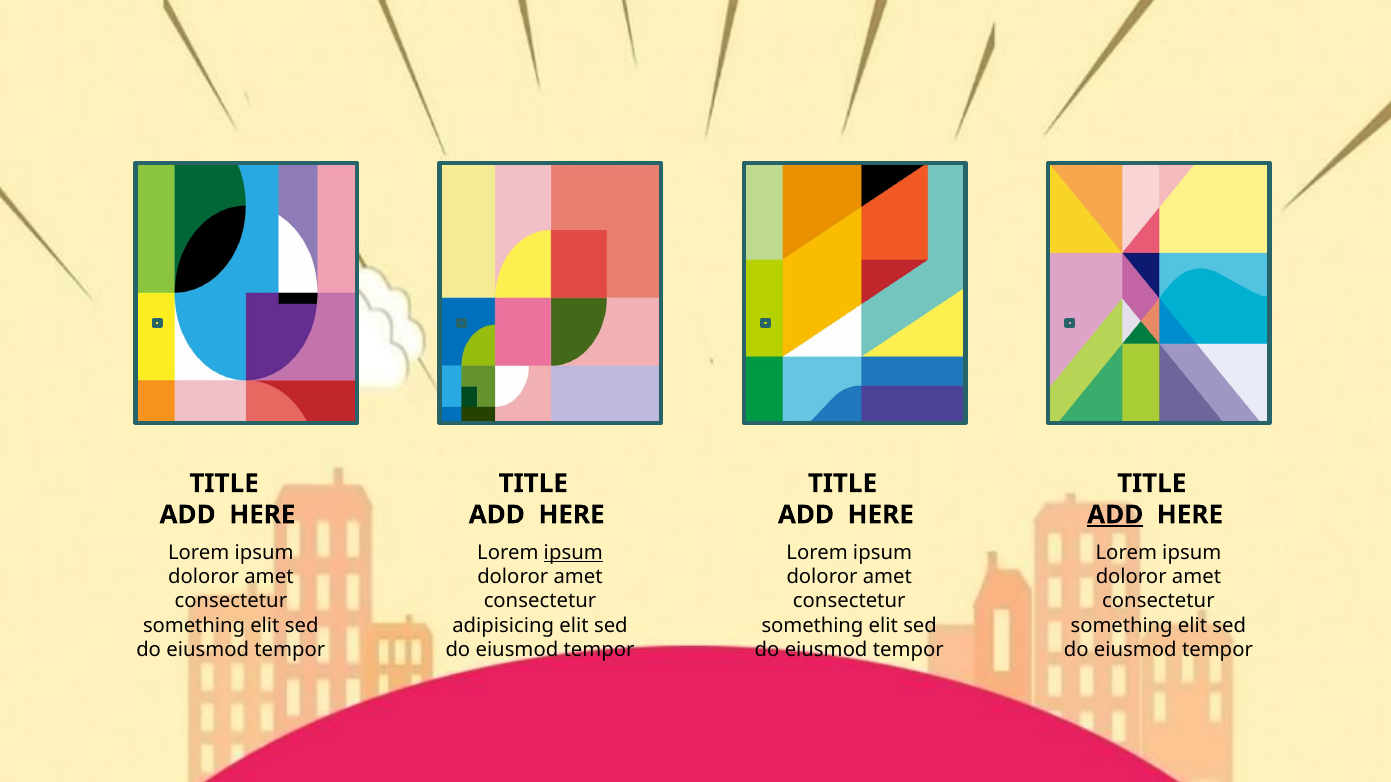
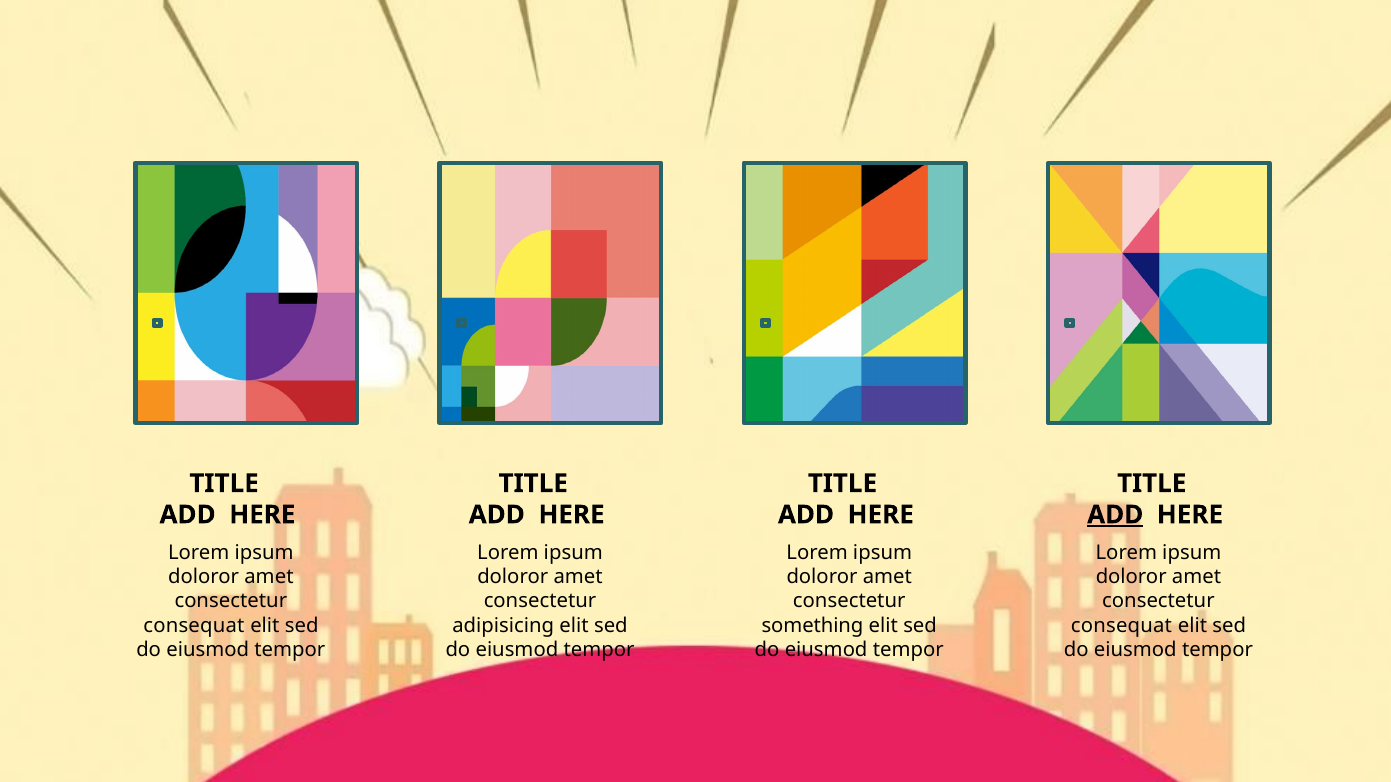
ipsum at (573, 553) underline: present -> none
something at (194, 626): something -> consequat
something at (1122, 626): something -> consequat
